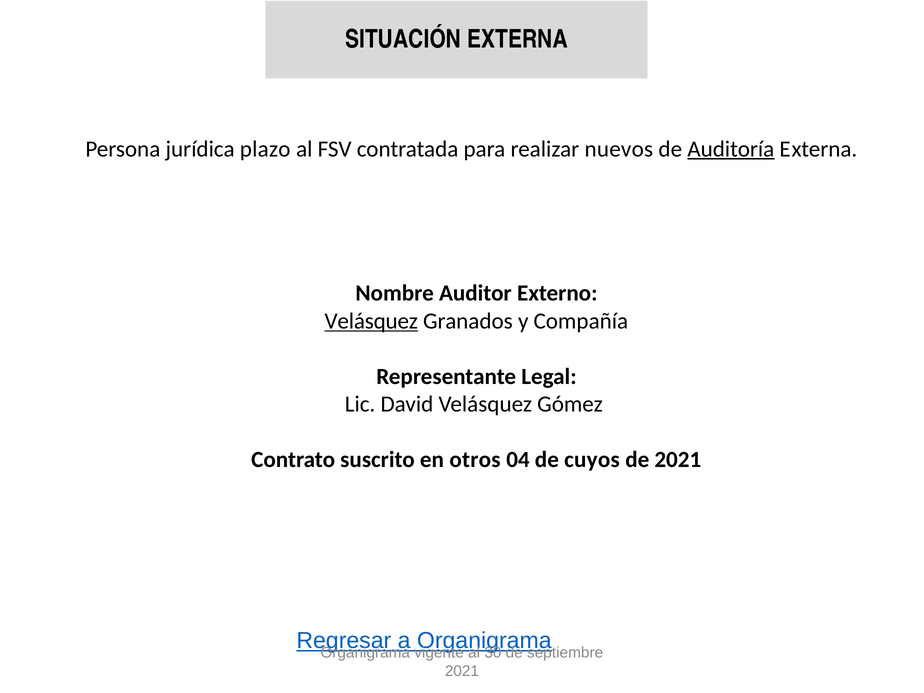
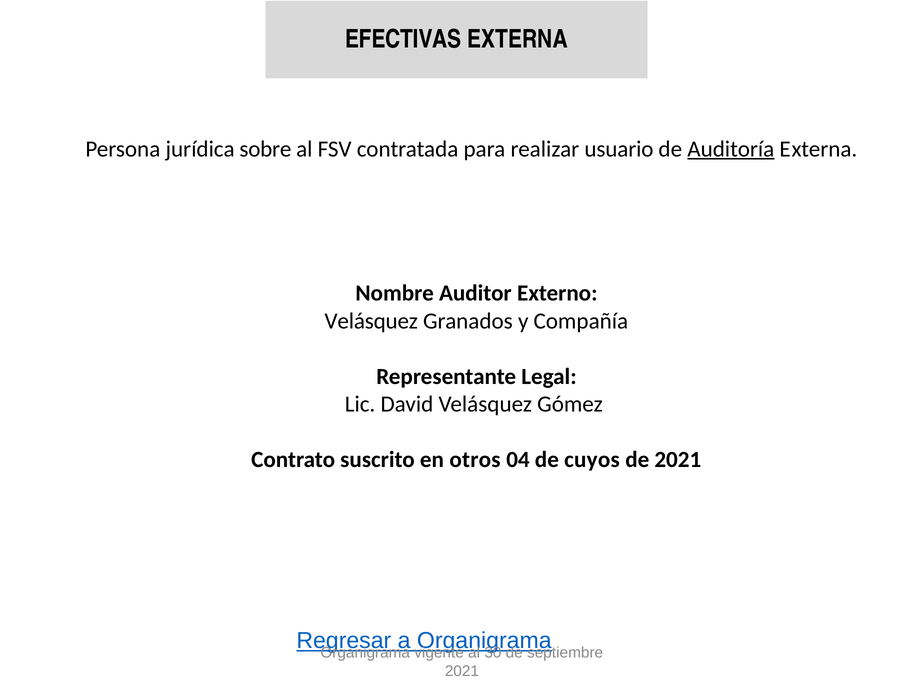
SITUACIÓN: SITUACIÓN -> EFECTIVAS
plazo: plazo -> sobre
nuevos: nuevos -> usuario
Velásquez at (371, 321) underline: present -> none
